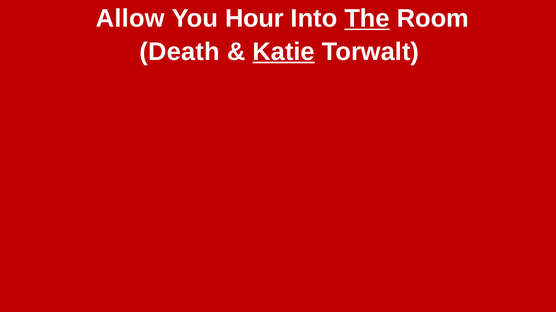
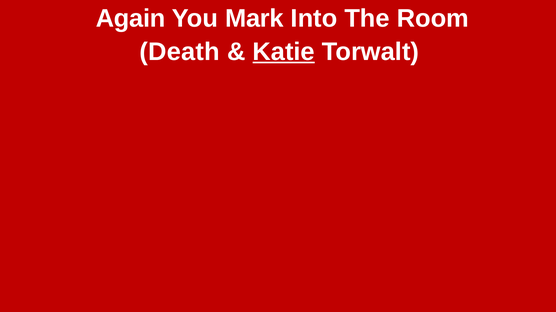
Allow: Allow -> Again
Hour: Hour -> Mark
The underline: present -> none
